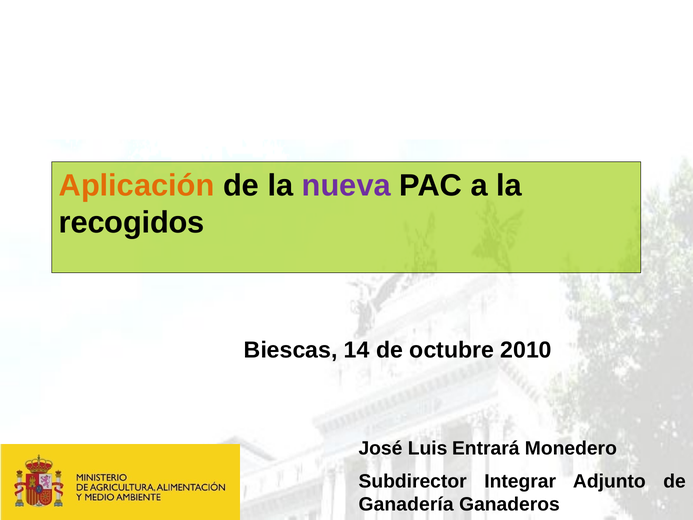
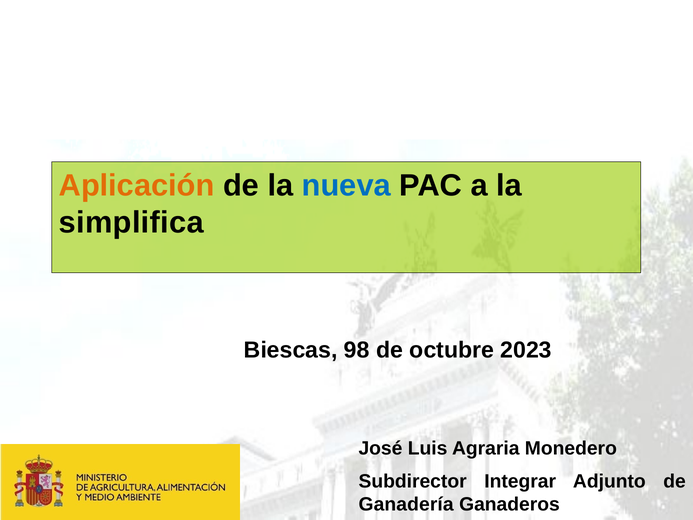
nueva colour: purple -> blue
recogidos: recogidos -> simplifica
14: 14 -> 98
2010: 2010 -> 2023
Entrará: Entrará -> Agraria
